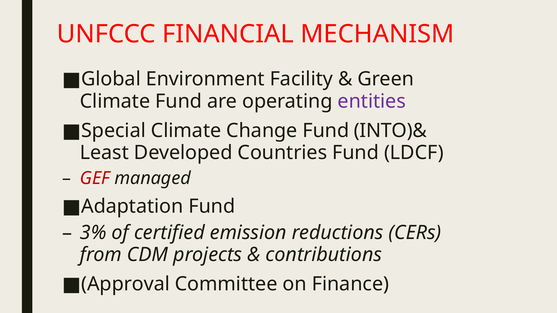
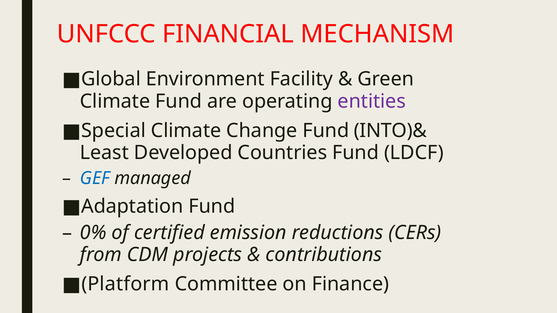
GEF colour: red -> blue
3%: 3% -> 0%
Approval: Approval -> Platform
